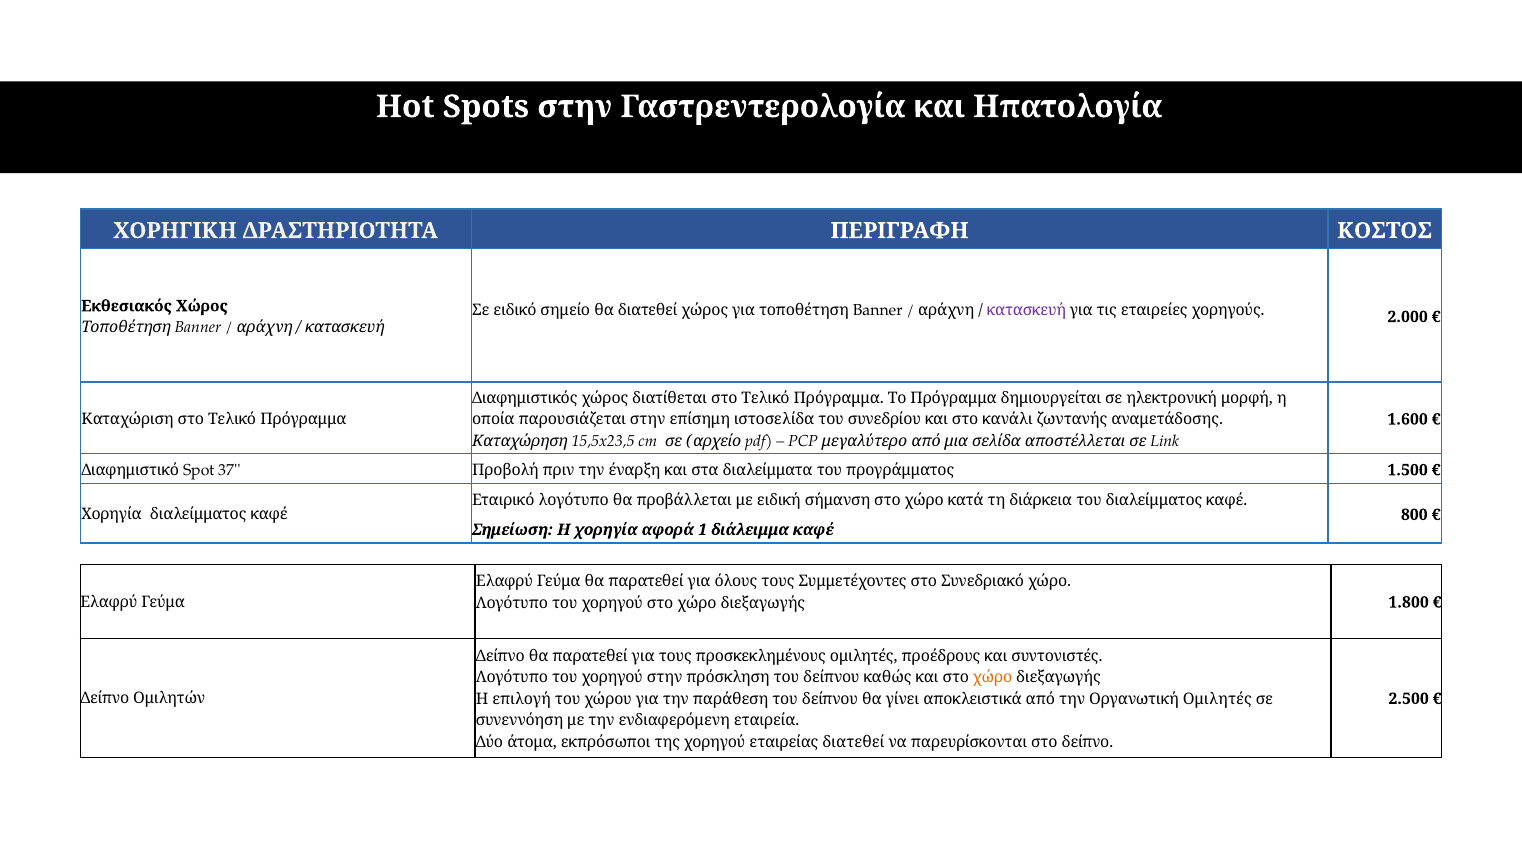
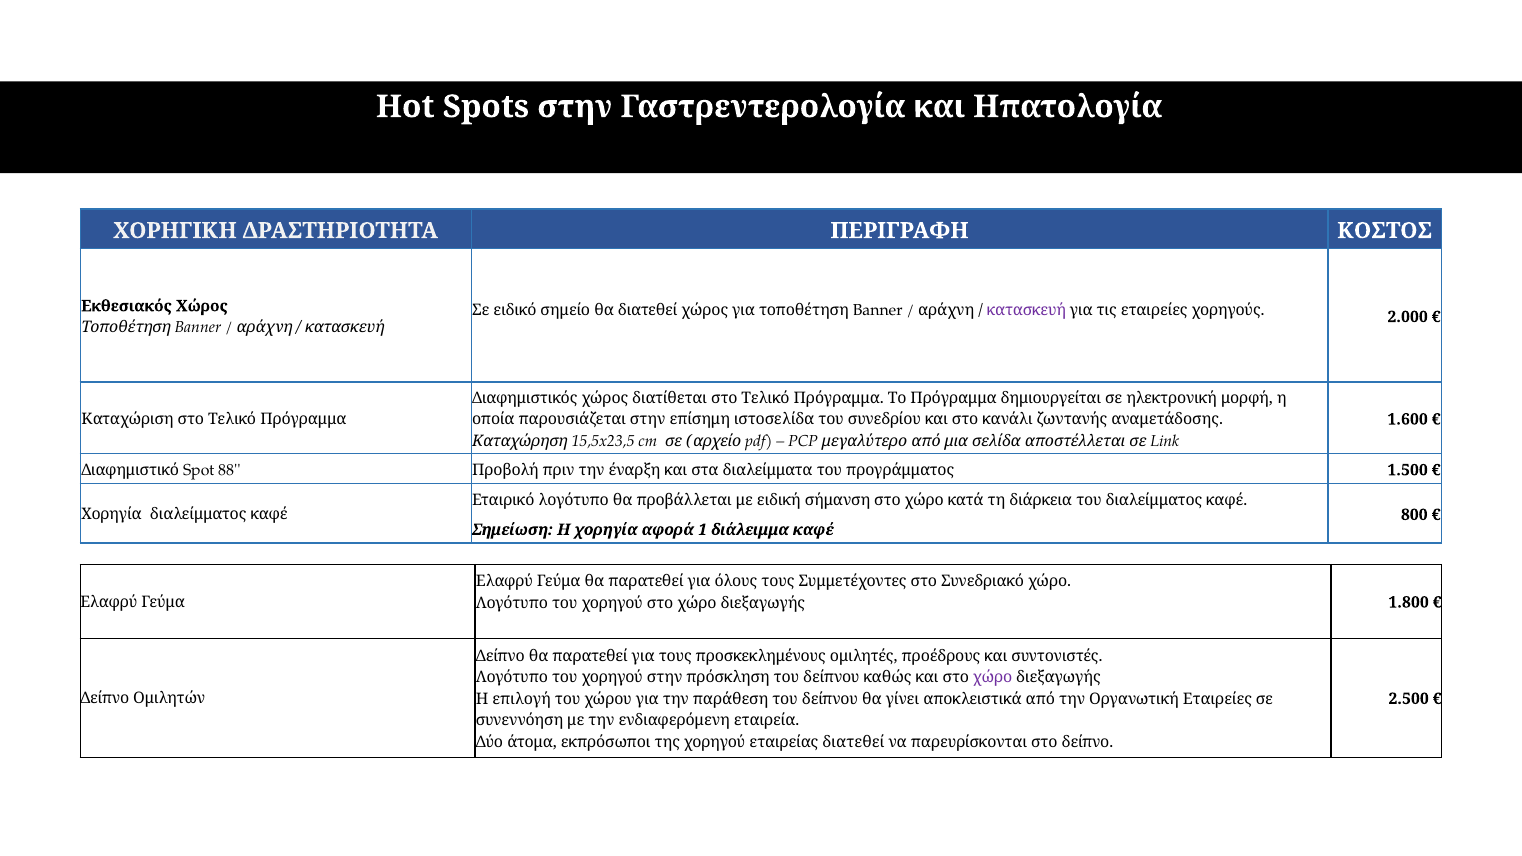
37: 37 -> 88
χώρο at (993, 678) colour: orange -> purple
Οργανωτική Ομιλητές: Ομιλητές -> Εταιρείες
